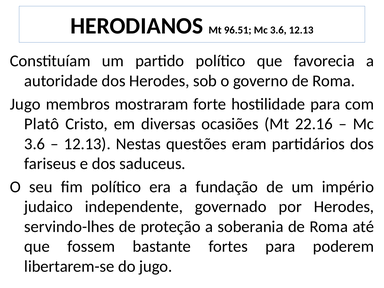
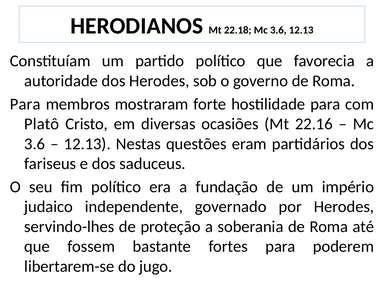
96.51: 96.51 -> 22.18
Jugo at (25, 104): Jugo -> Para
